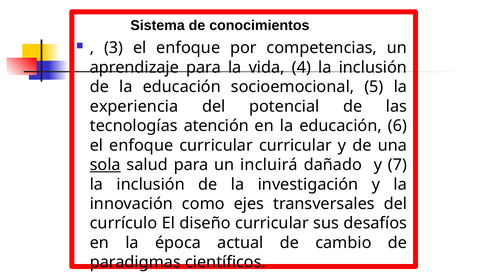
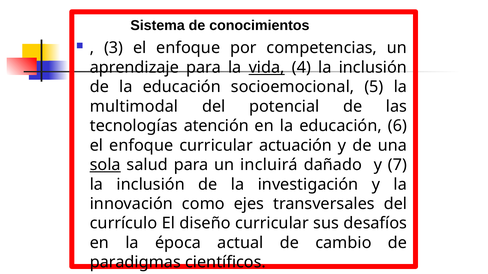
vida underline: none -> present
experiencia: experiencia -> multimodal
curricular curricular: curricular -> actuación
